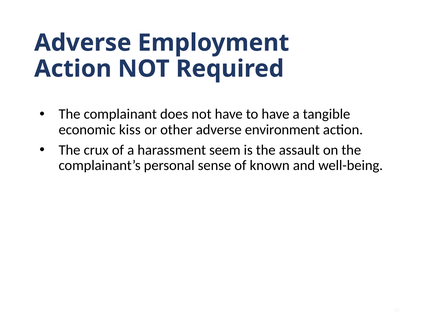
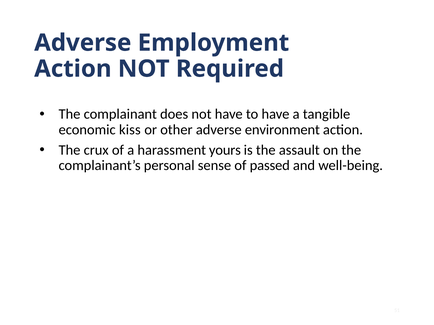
seem: seem -> yours
known: known -> passed
